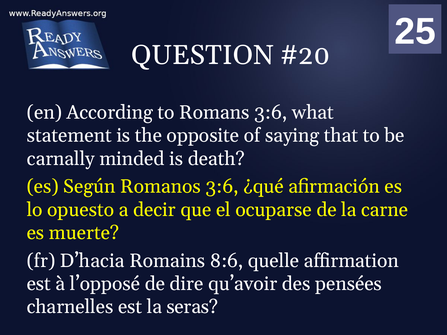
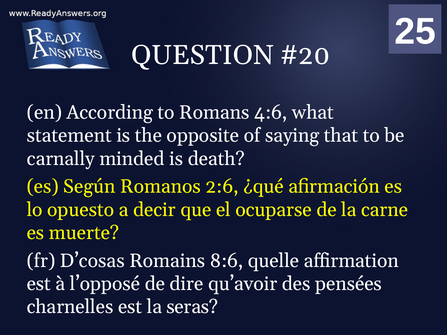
Romans 3:6: 3:6 -> 4:6
Romanos 3:6: 3:6 -> 2:6
D’hacia: D’hacia -> D’cosas
